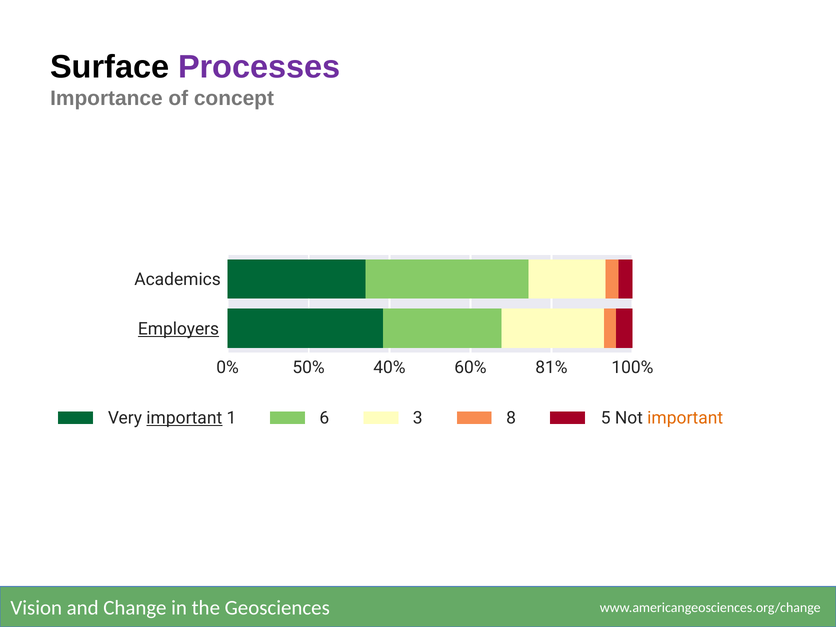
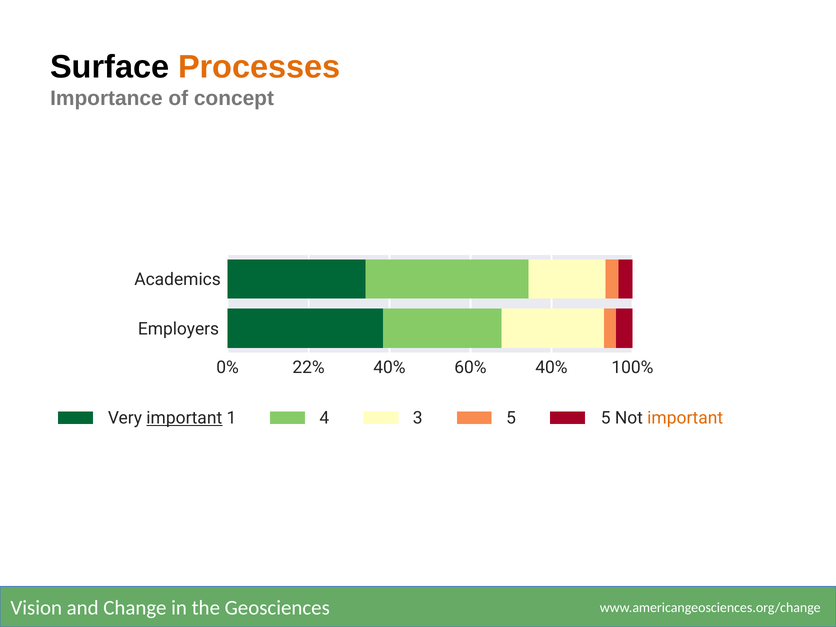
Processes colour: purple -> orange
Employers underline: present -> none
50%: 50% -> 22%
60% 81%: 81% -> 40%
6: 6 -> 4
3 8: 8 -> 5
